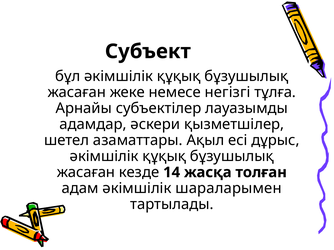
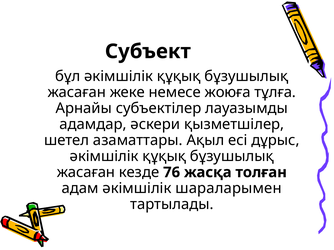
негiзгi: негiзгi -> жоюға
14: 14 -> 76
